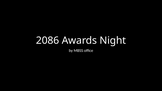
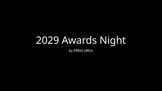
2086: 2086 -> 2029
